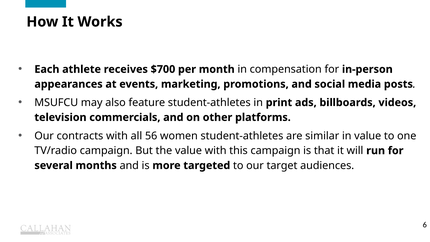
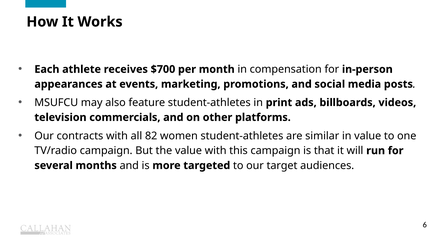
56: 56 -> 82
